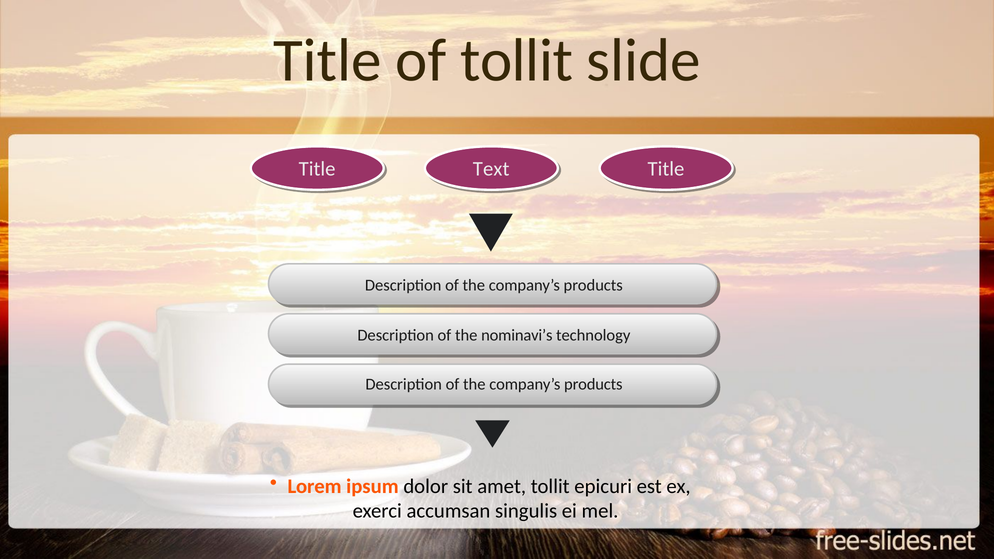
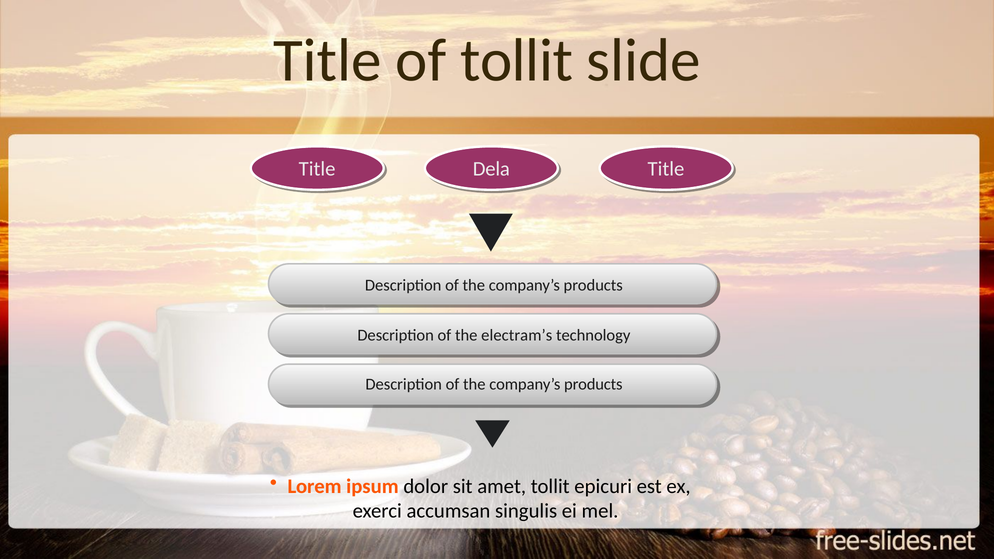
Text: Text -> Dela
nominavi’s: nominavi’s -> electram’s
